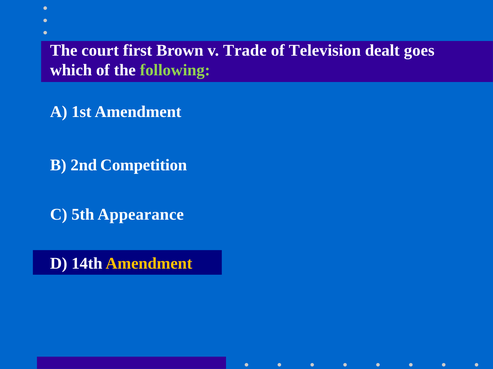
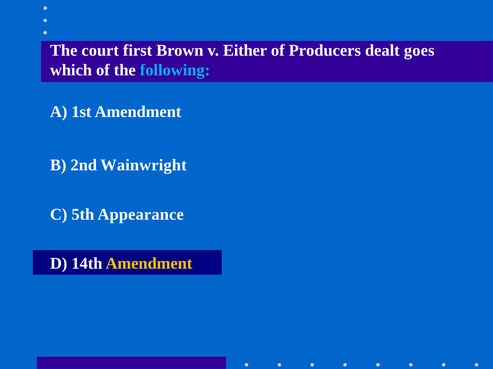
Trade: Trade -> Either
Television: Television -> Producers
following colour: light green -> light blue
Competition: Competition -> Wainwright
